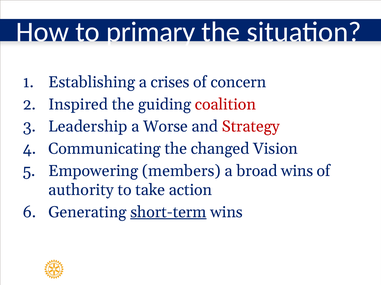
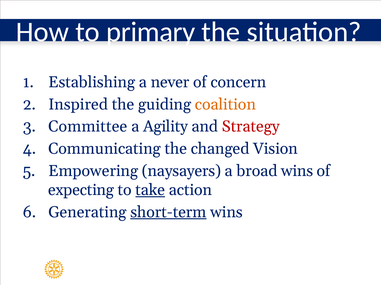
crises: crises -> never
coalition colour: red -> orange
Leadership: Leadership -> Committee
Worse: Worse -> Agility
members: members -> naysayers
authority: authority -> expecting
take underline: none -> present
